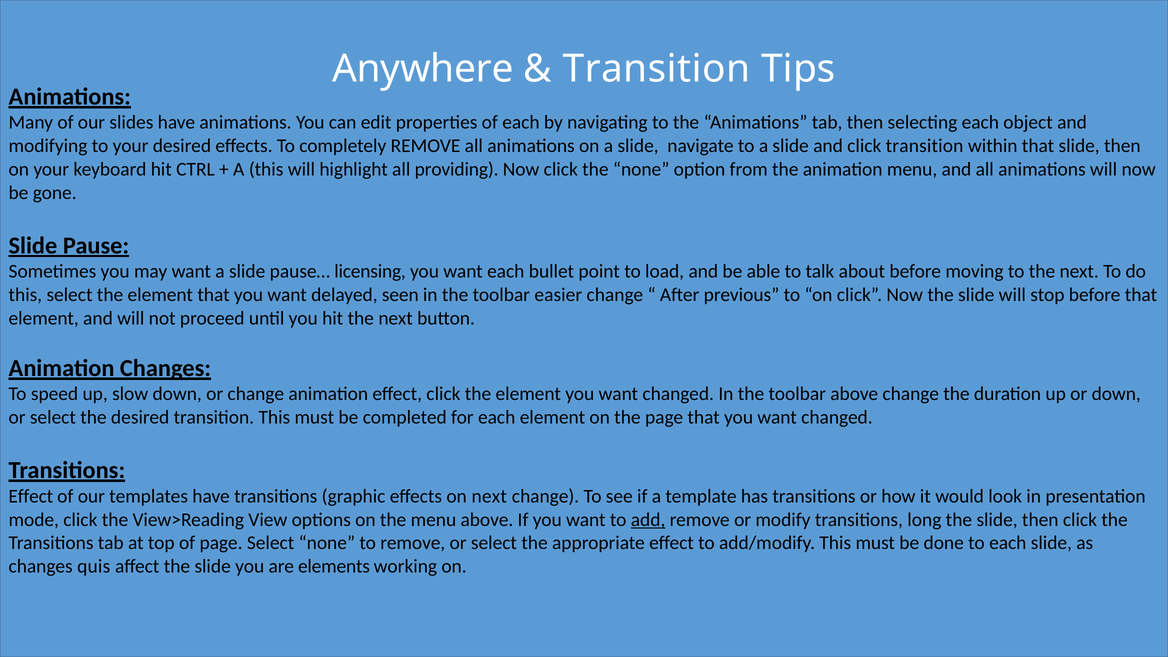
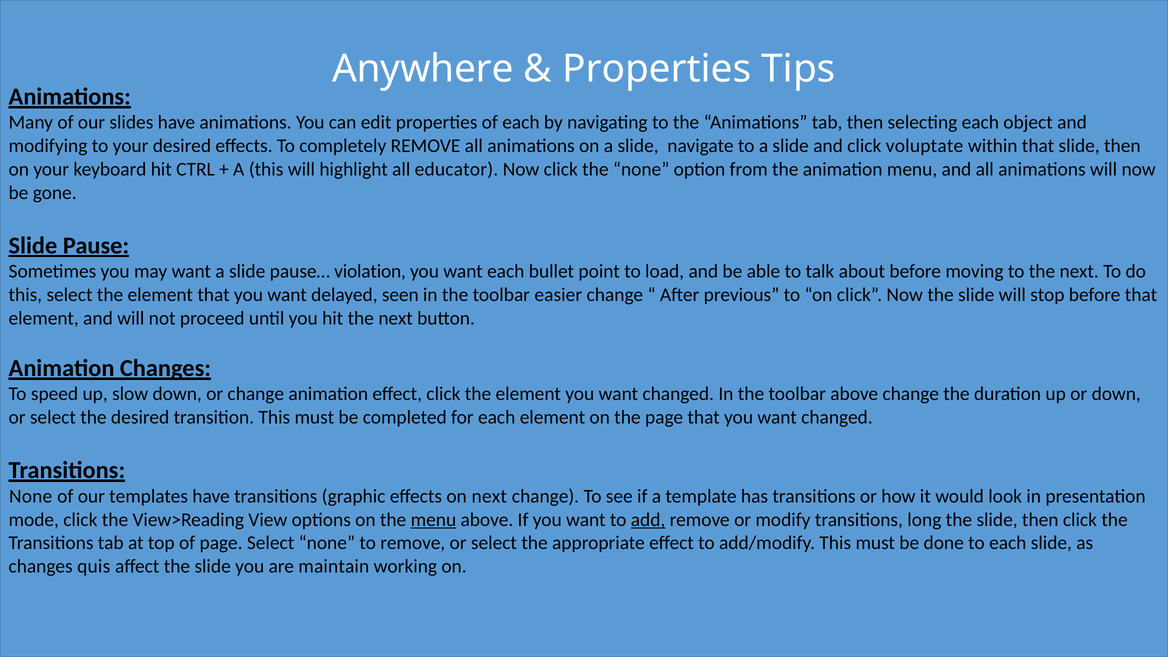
Transition at (656, 69): Transition -> Properties
click transition: transition -> voluptate
providing: providing -> educator
licensing: licensing -> violation
Effect at (31, 496): Effect -> None
menu at (433, 520) underline: none -> present
elements: elements -> maintain
